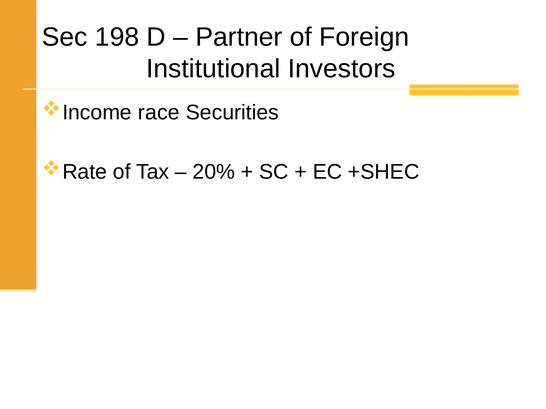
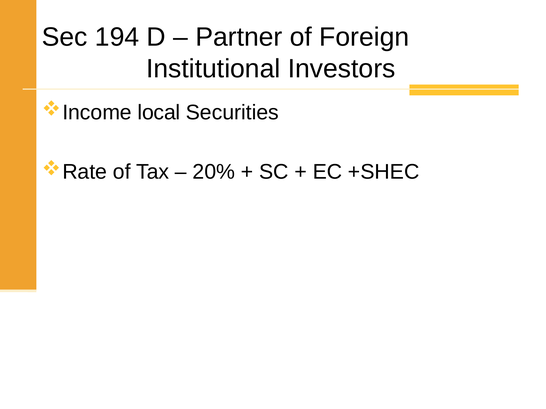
198: 198 -> 194
race: race -> local
